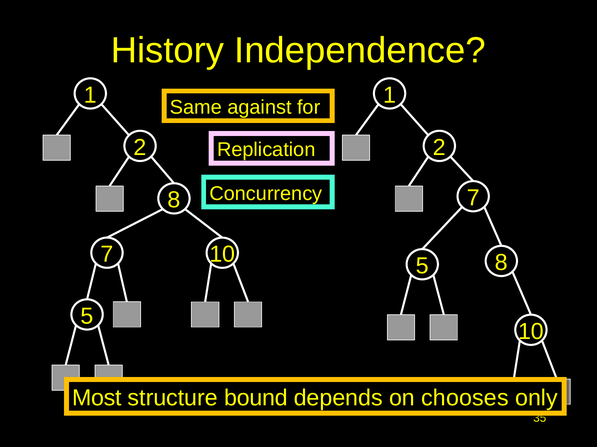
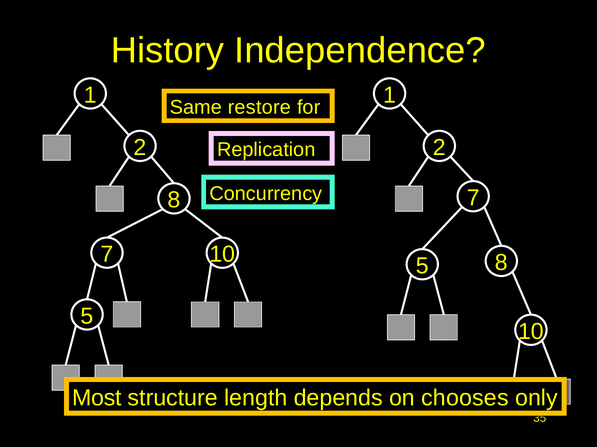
against: against -> restore
bound: bound -> length
